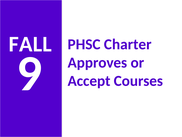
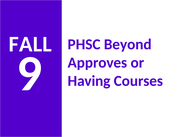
Charter: Charter -> Beyond
Accept: Accept -> Having
